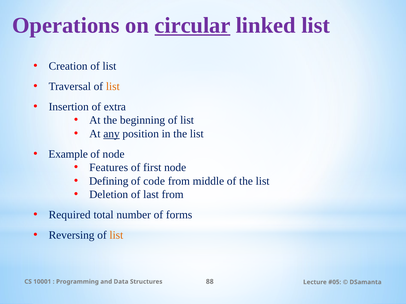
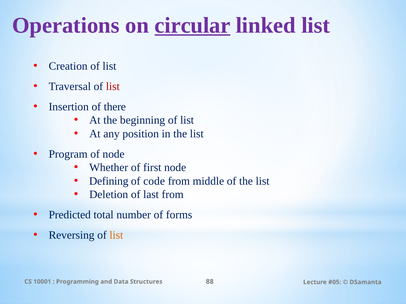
list at (113, 87) colour: orange -> red
extra: extra -> there
any underline: present -> none
Example: Example -> Program
Features: Features -> Whether
Required: Required -> Predicted
